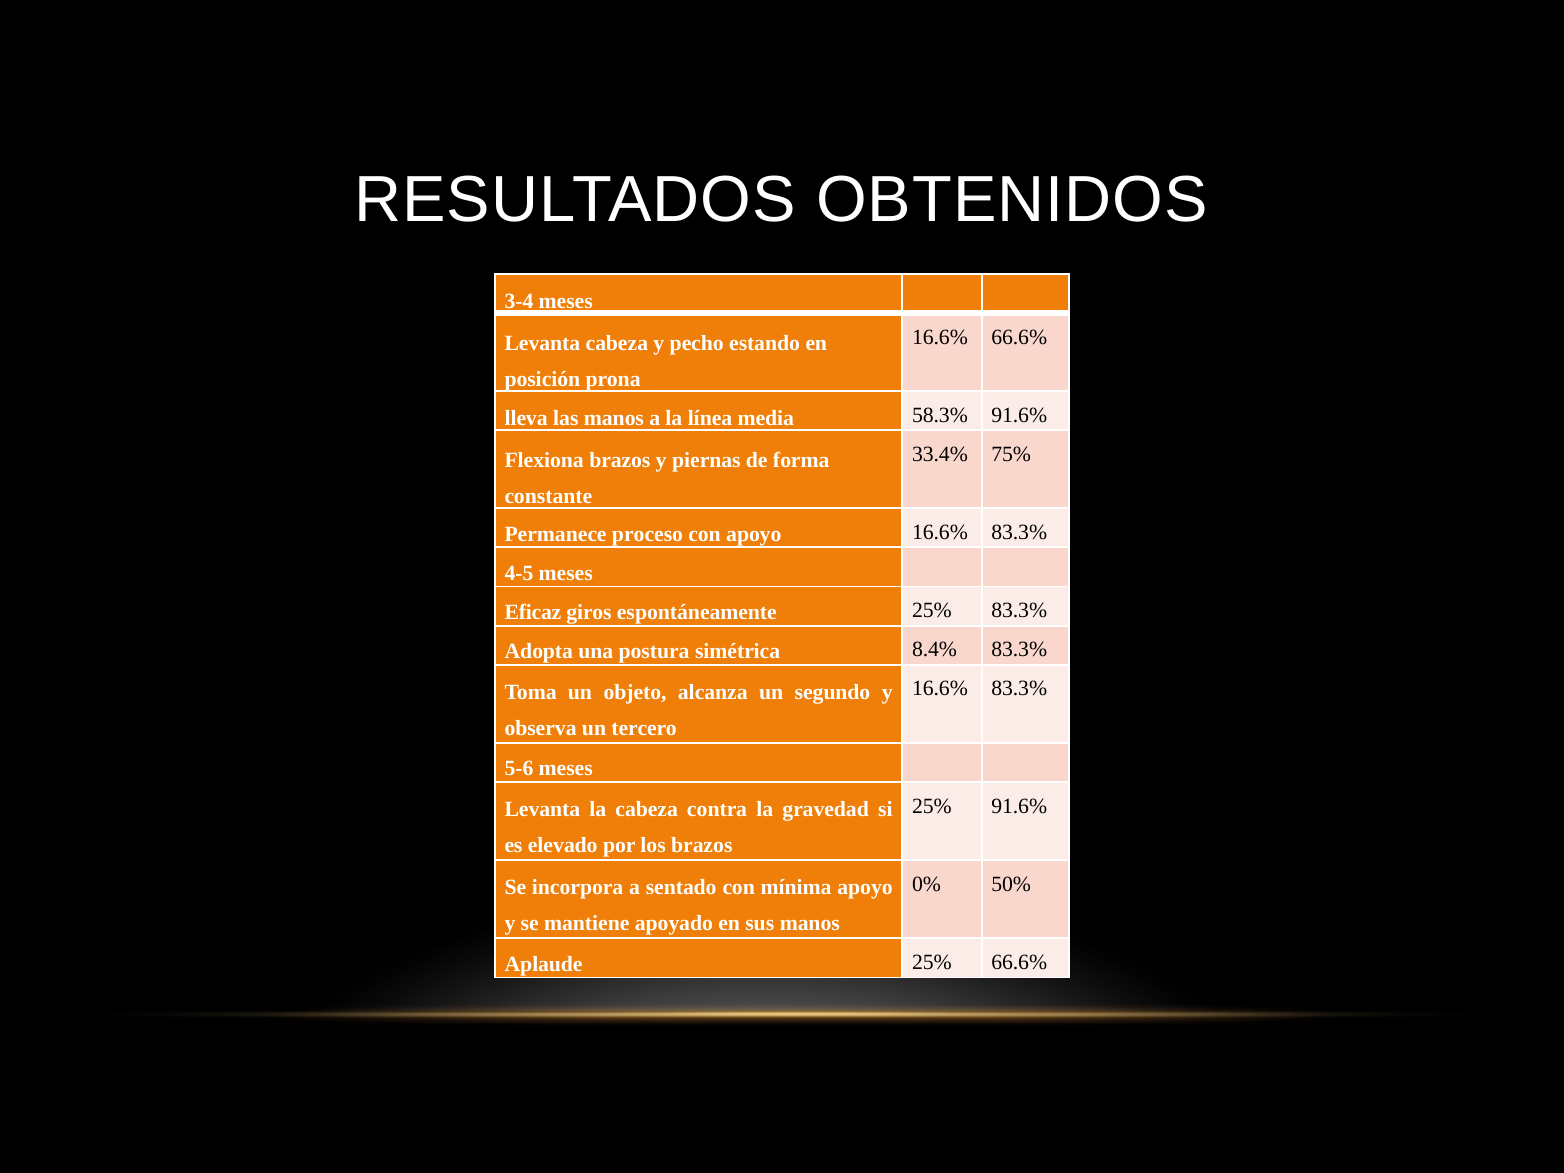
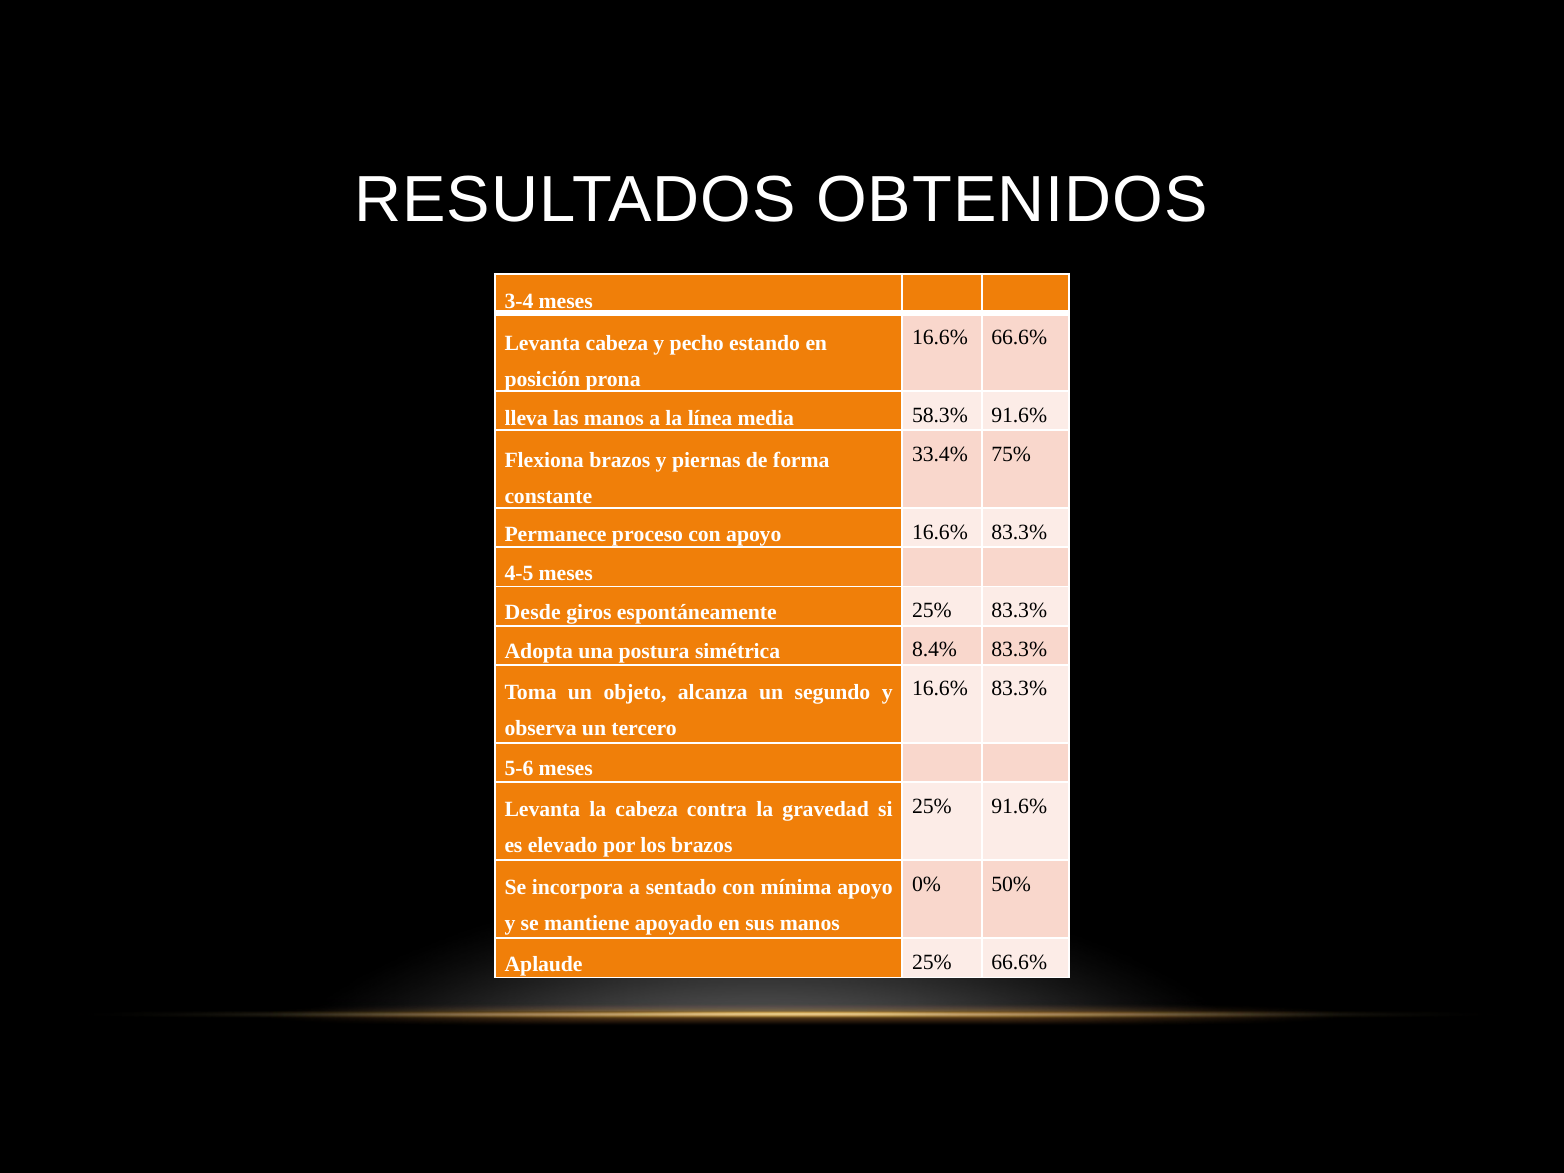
Eficaz: Eficaz -> Desde
